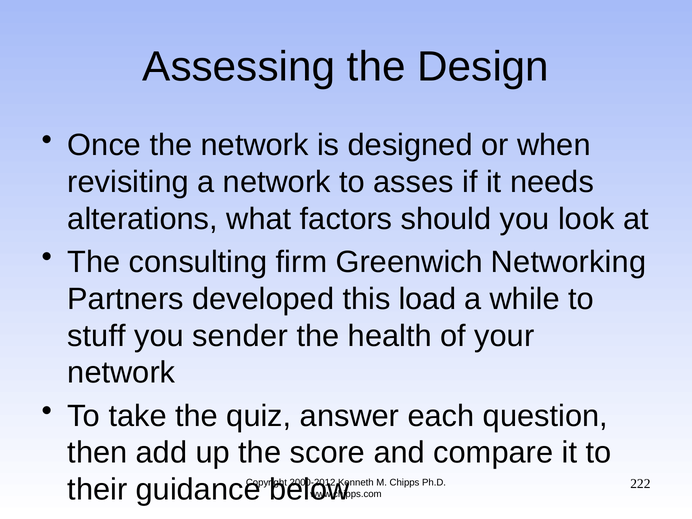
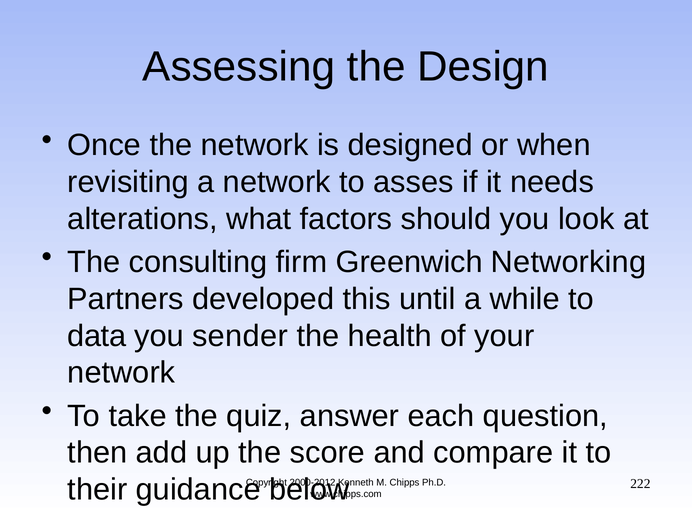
load: load -> until
stuff: stuff -> data
